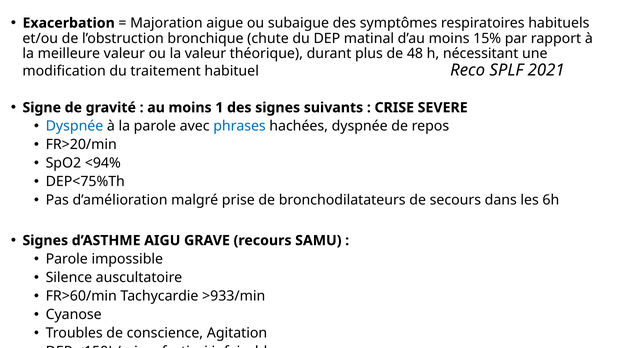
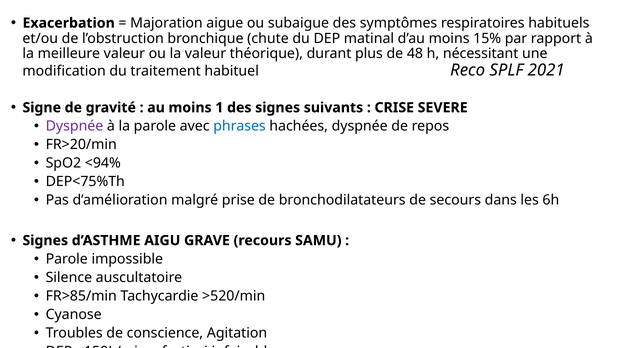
Dyspnée at (74, 126) colour: blue -> purple
FR>60/min: FR>60/min -> FR>85/min
>933/min: >933/min -> >520/min
